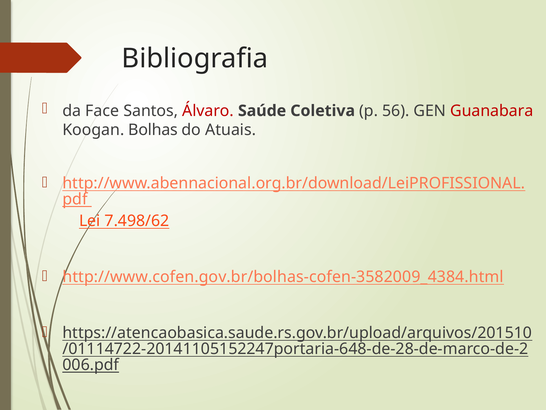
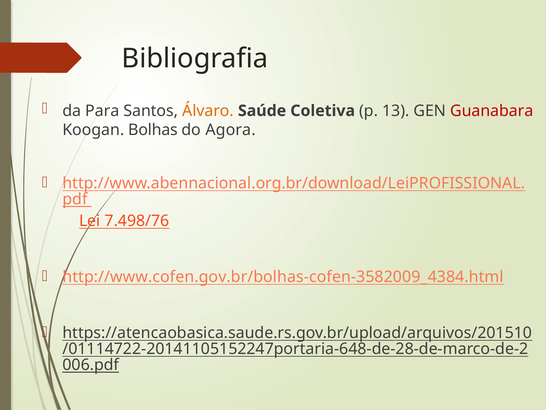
Face: Face -> Para
Álvaro colour: red -> orange
56: 56 -> 13
Atuais: Atuais -> Agora
7.498/62: 7.498/62 -> 7.498/76
